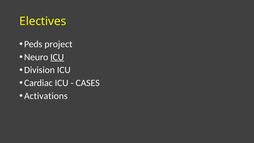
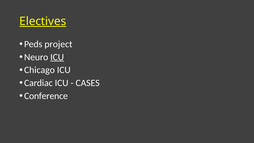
Electives underline: none -> present
Division: Division -> Chicago
Activations: Activations -> Conference
